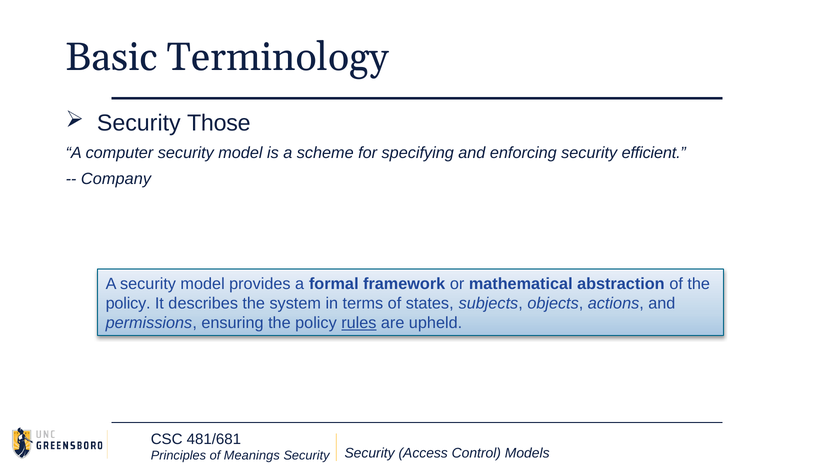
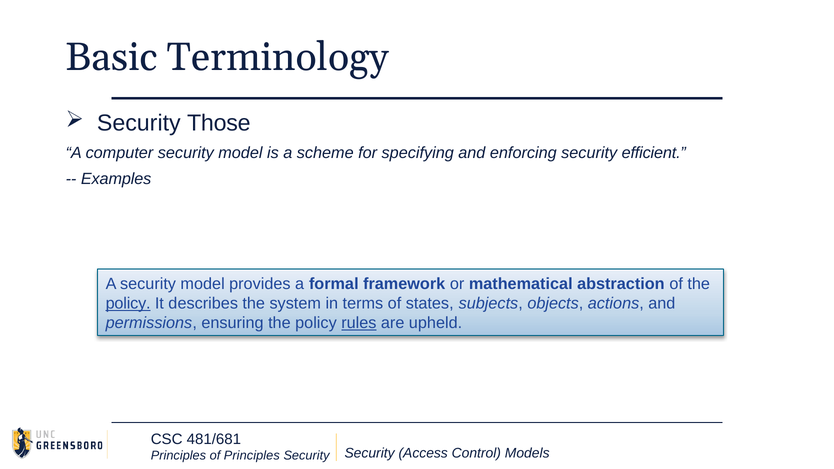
Company: Company -> Examples
policy at (128, 304) underline: none -> present
of Meanings: Meanings -> Principles
